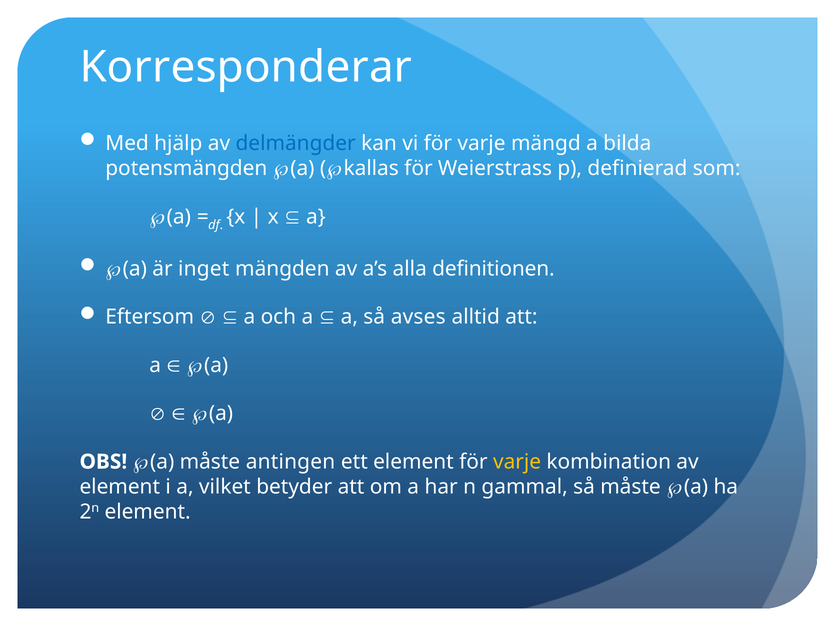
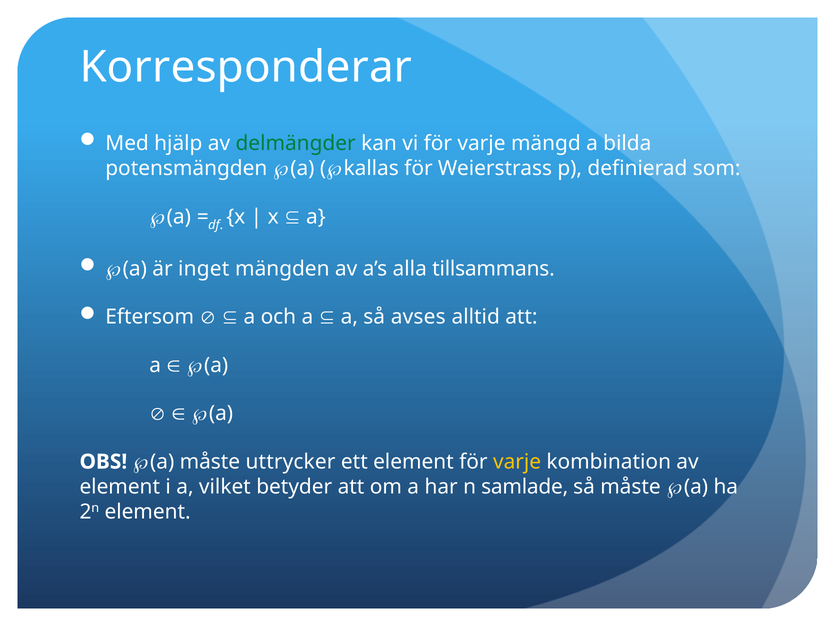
delmängder colour: blue -> green
definitionen: definitionen -> tillsammans
antingen: antingen -> uttrycker
gammal: gammal -> samlade
